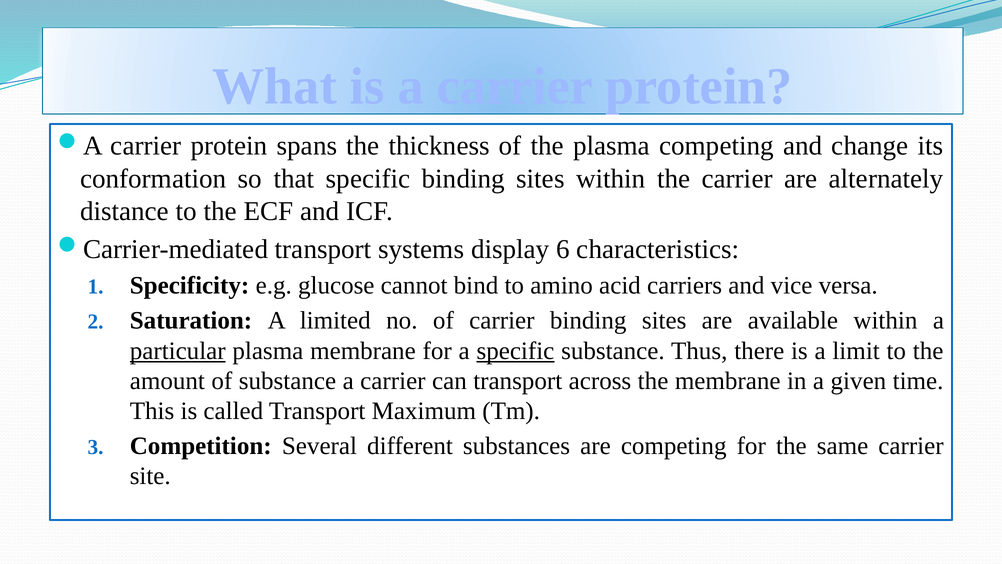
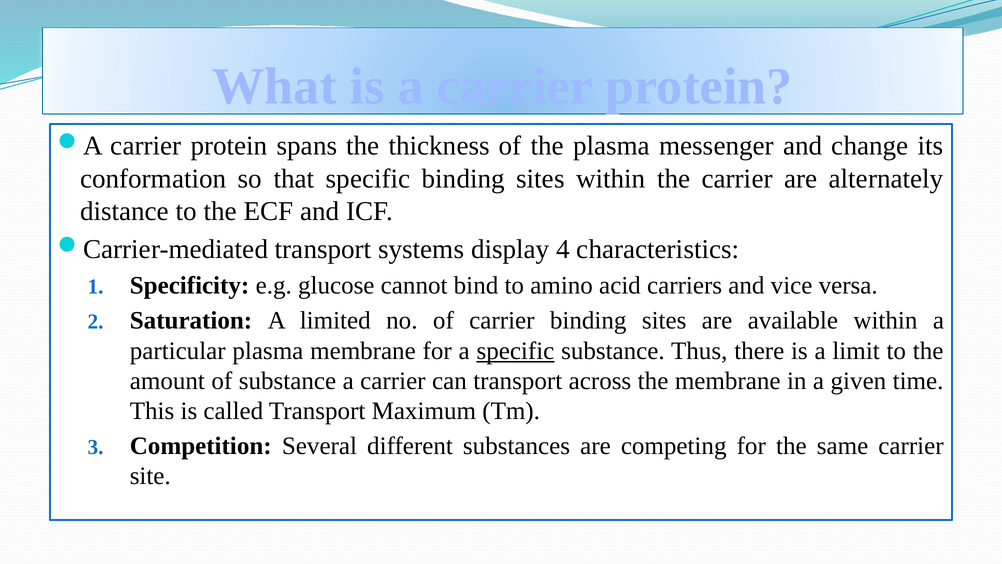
plasma competing: competing -> messenger
6: 6 -> 4
particular underline: present -> none
